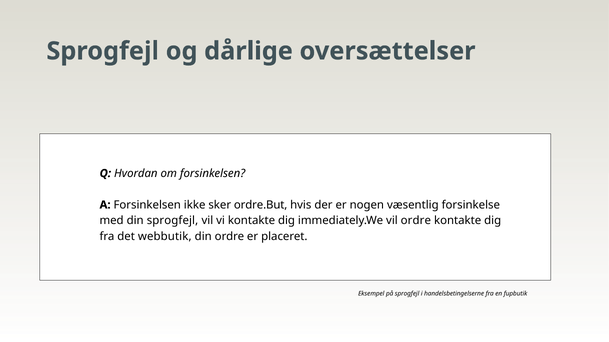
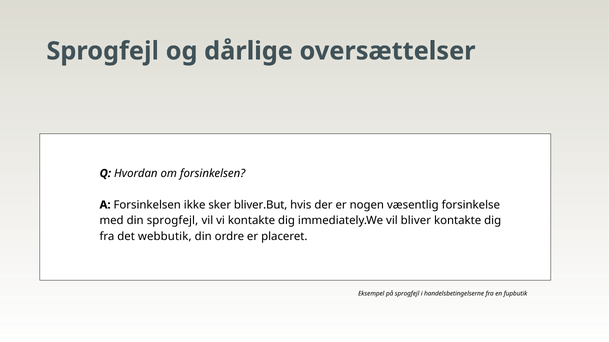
ordre.But: ordre.But -> bliver.But
vil ordre: ordre -> bliver
